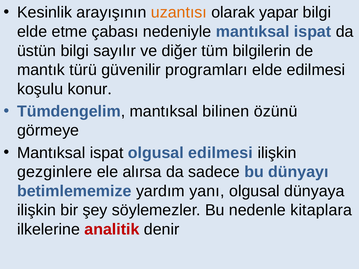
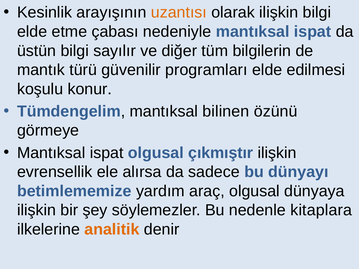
olarak yapar: yapar -> ilişkin
olgusal edilmesi: edilmesi -> çıkmıştır
gezginlere: gezginlere -> evrensellik
yanı: yanı -> araç
analitik colour: red -> orange
